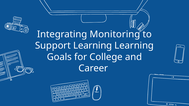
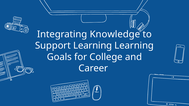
Monitoring: Monitoring -> Knowledge
